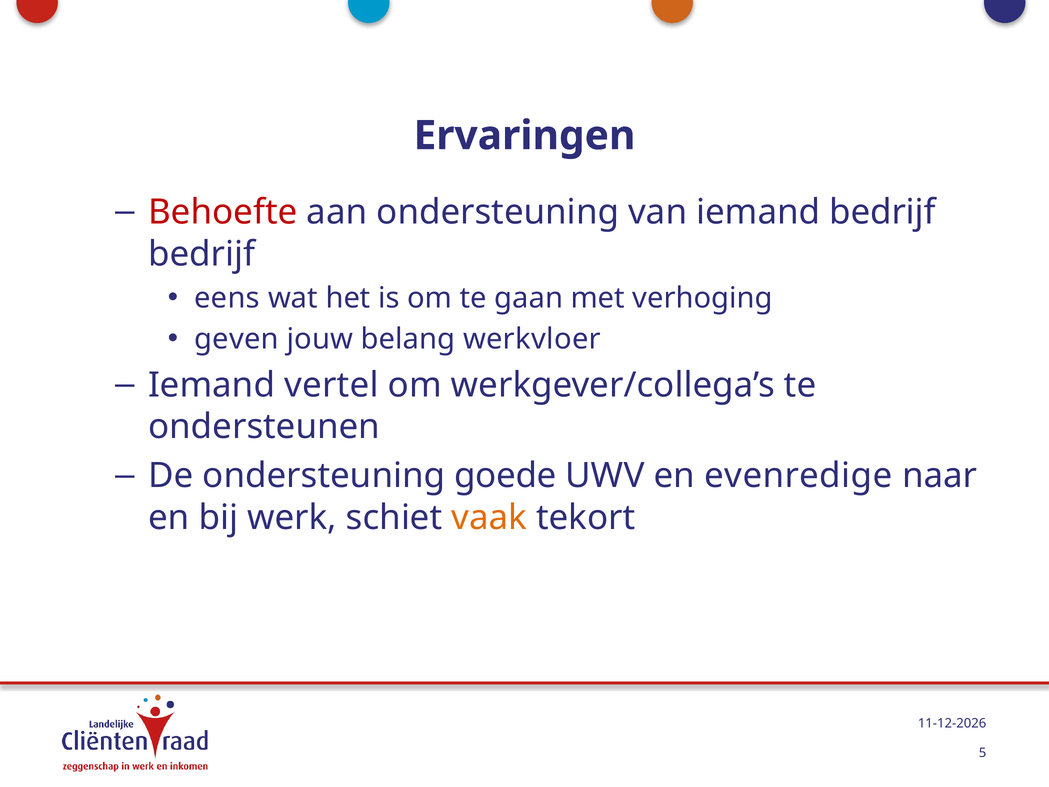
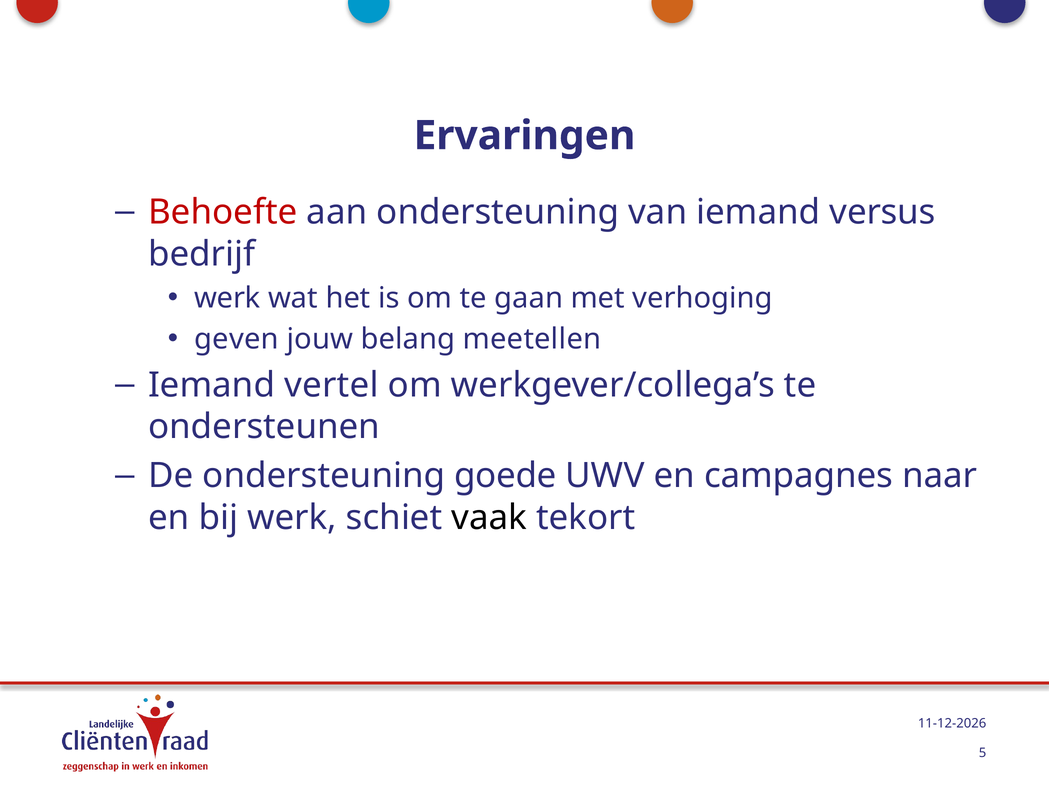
iemand bedrijf: bedrijf -> versus
eens at (227, 298): eens -> werk
werkvloer: werkvloer -> meetellen
evenredige: evenredige -> campagnes
vaak colour: orange -> black
